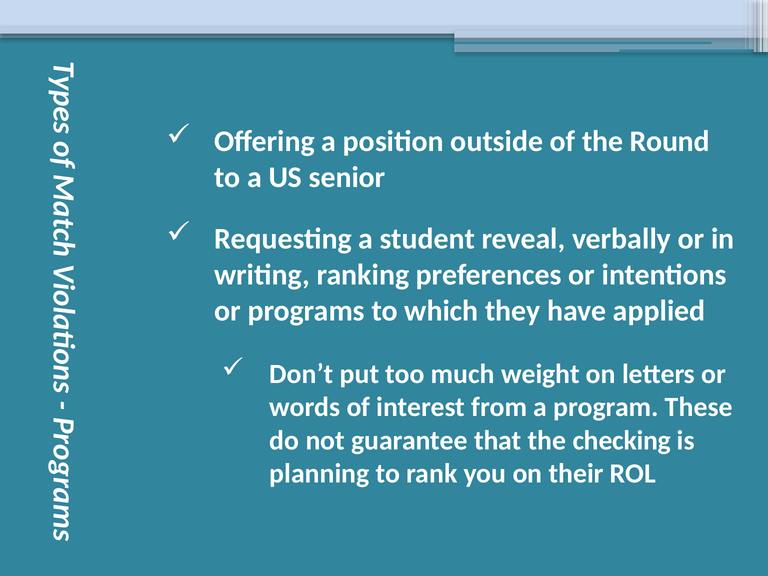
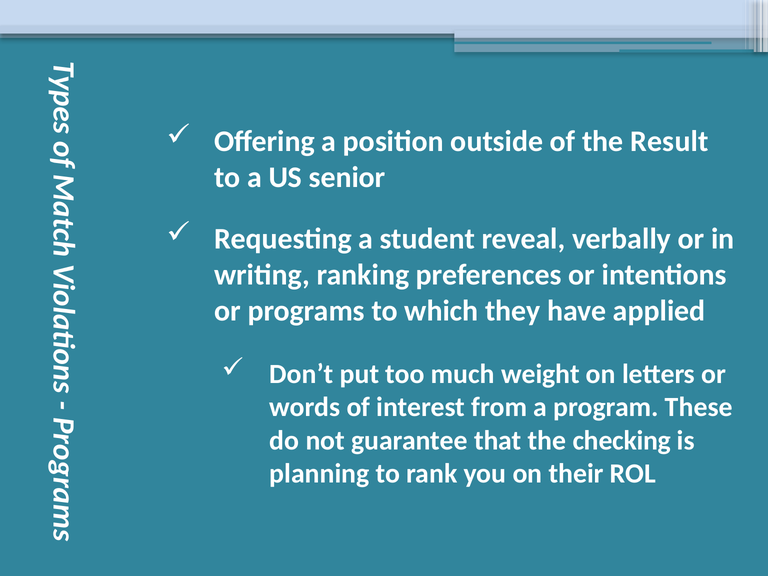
Round: Round -> Result
